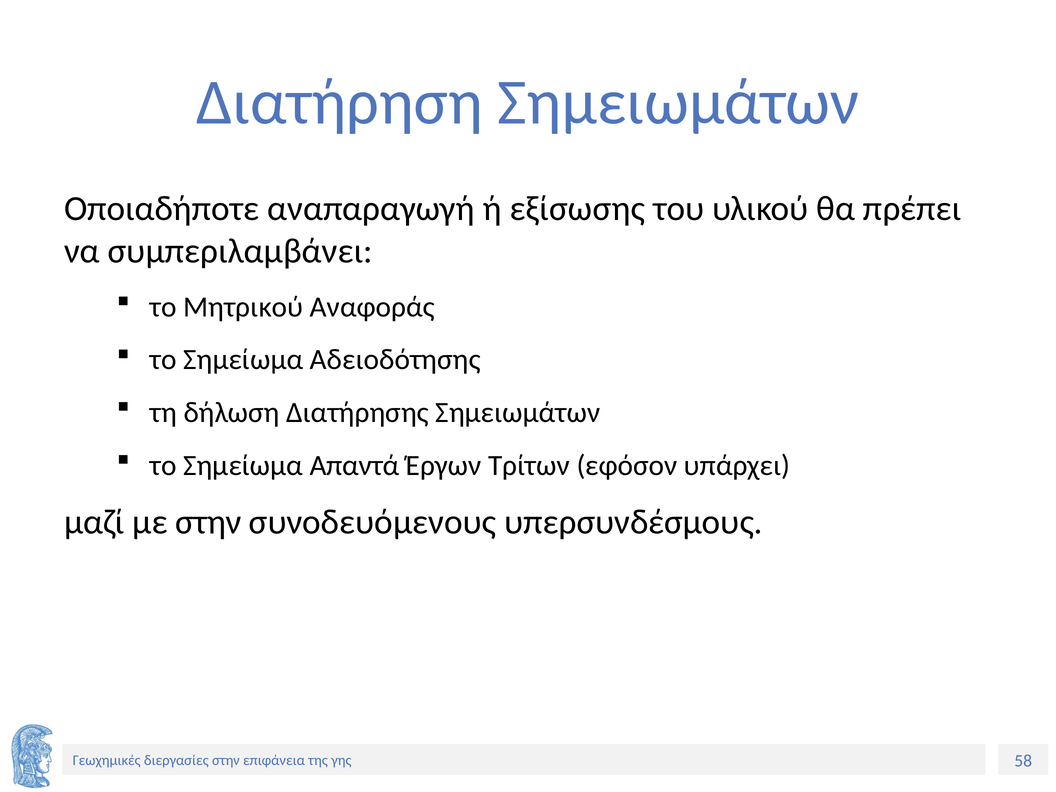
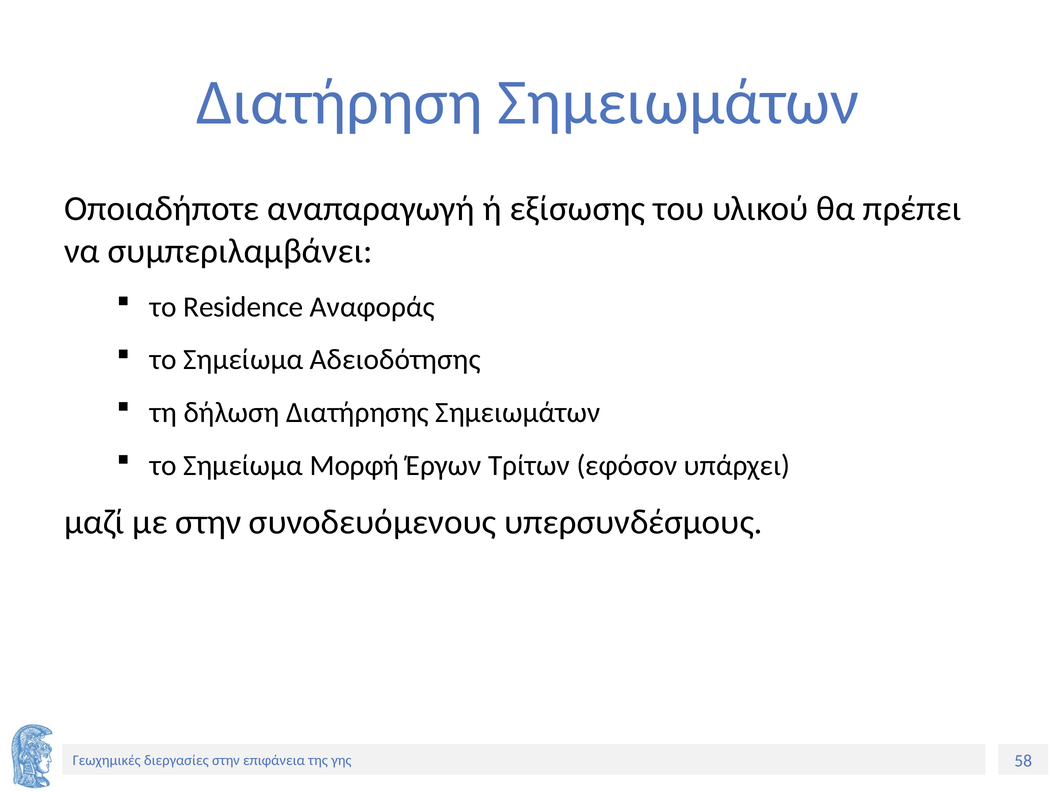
Μητρικού: Μητρικού -> Residence
Απαντά: Απαντά -> Μορφή
